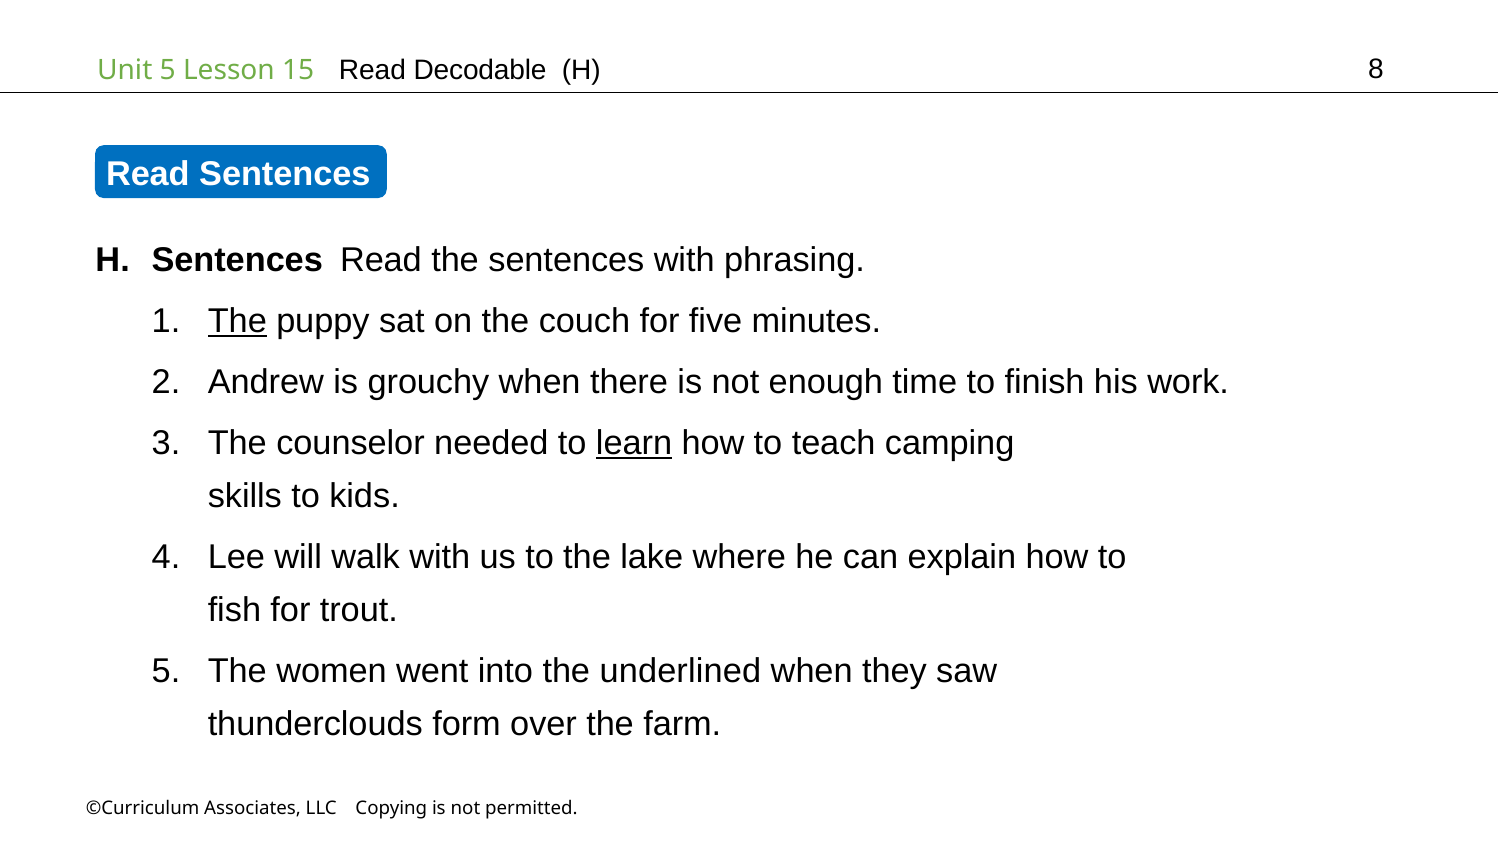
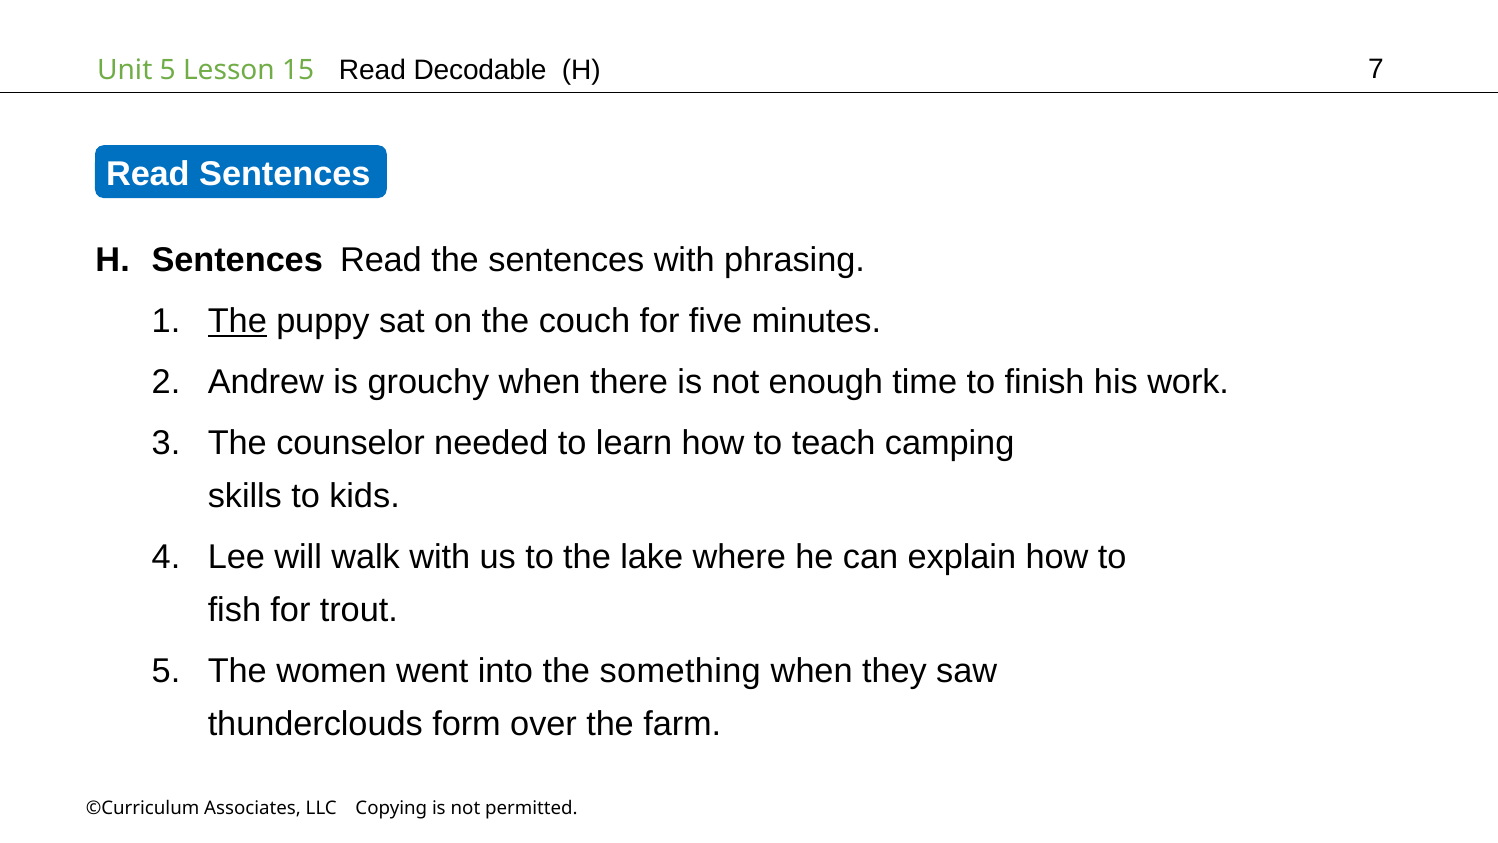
8: 8 -> 7
learn underline: present -> none
underlined: underlined -> something
